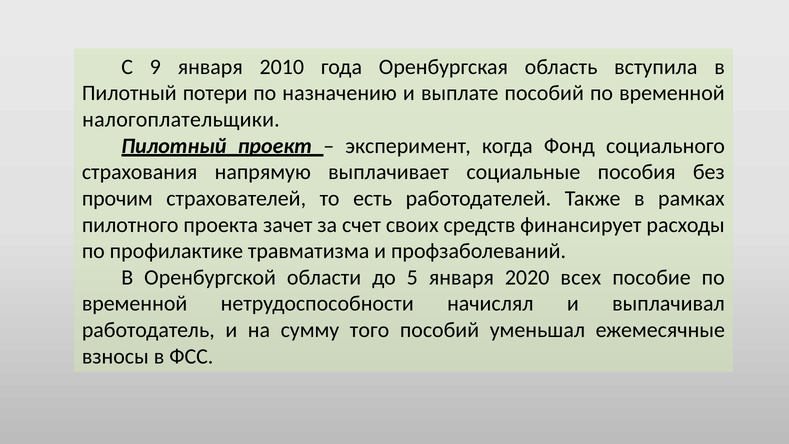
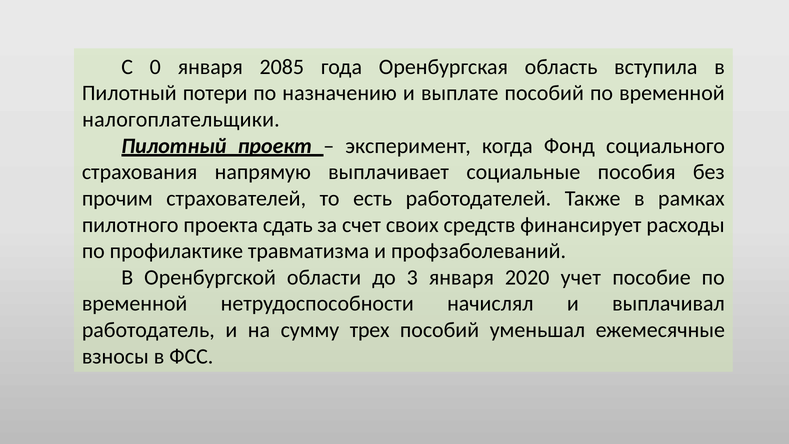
9: 9 -> 0
2010: 2010 -> 2085
зачет: зачет -> сдать
5: 5 -> 3
всех: всех -> учет
того: того -> трех
